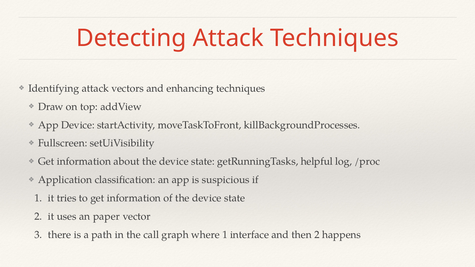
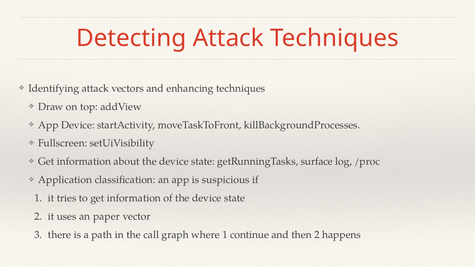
helpful: helpful -> surface
interface: interface -> continue
